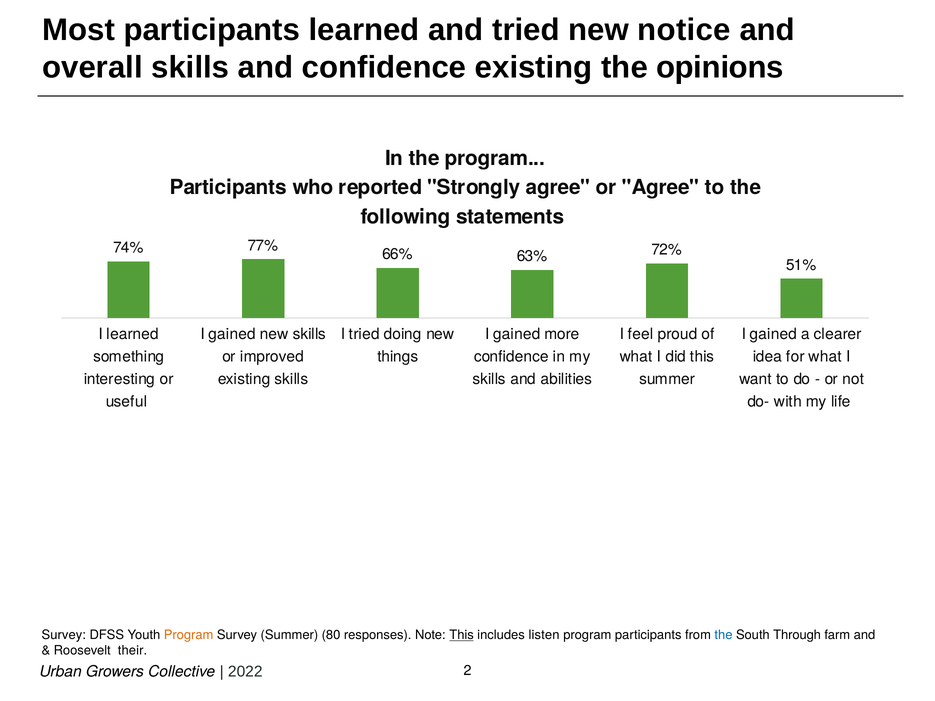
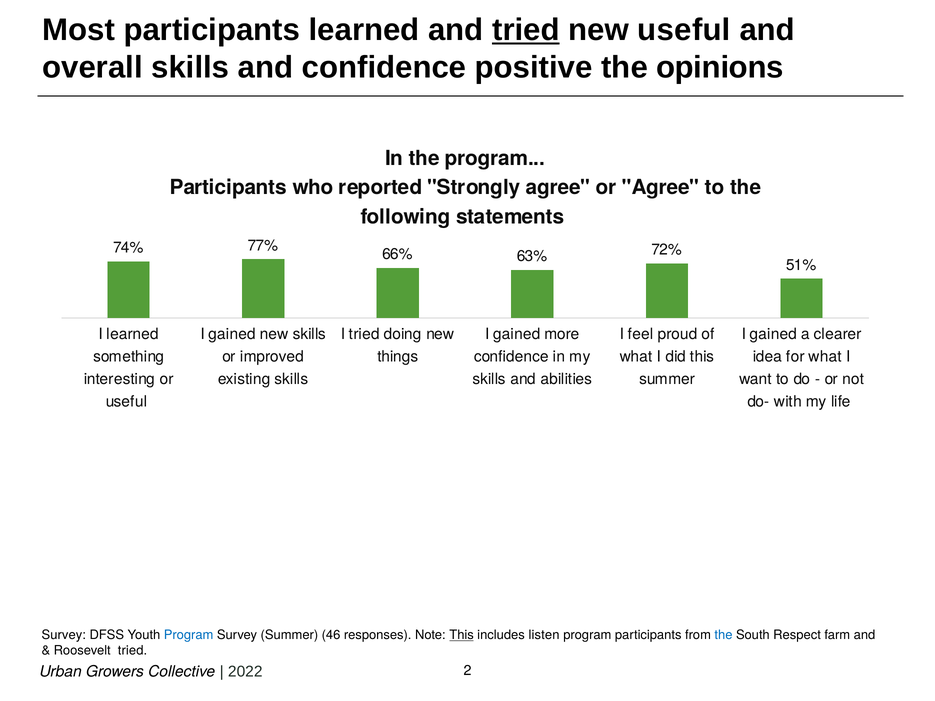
tried at (526, 30) underline: none -> present
new notice: notice -> useful
confidence existing: existing -> positive
Program at (189, 635) colour: orange -> blue
80: 80 -> 46
Through: Through -> Respect
Roosevelt their: their -> tried
